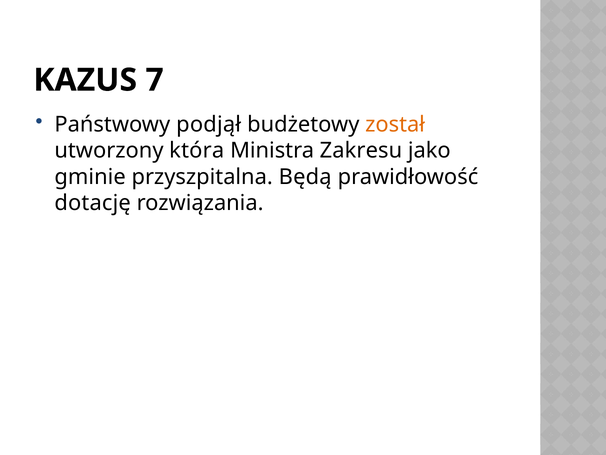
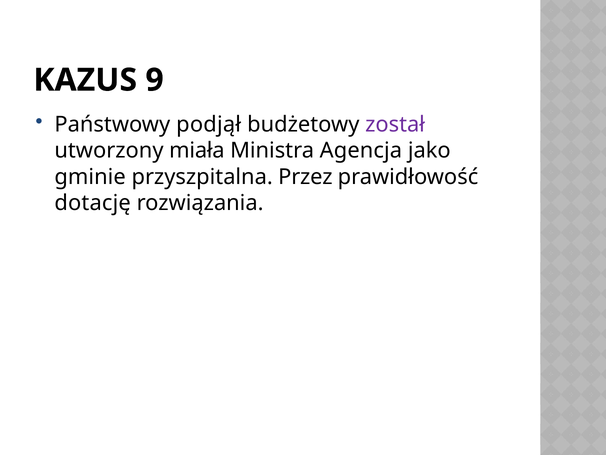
7: 7 -> 9
został colour: orange -> purple
która: która -> miała
Zakresu: Zakresu -> Agencja
Będą: Będą -> Przez
